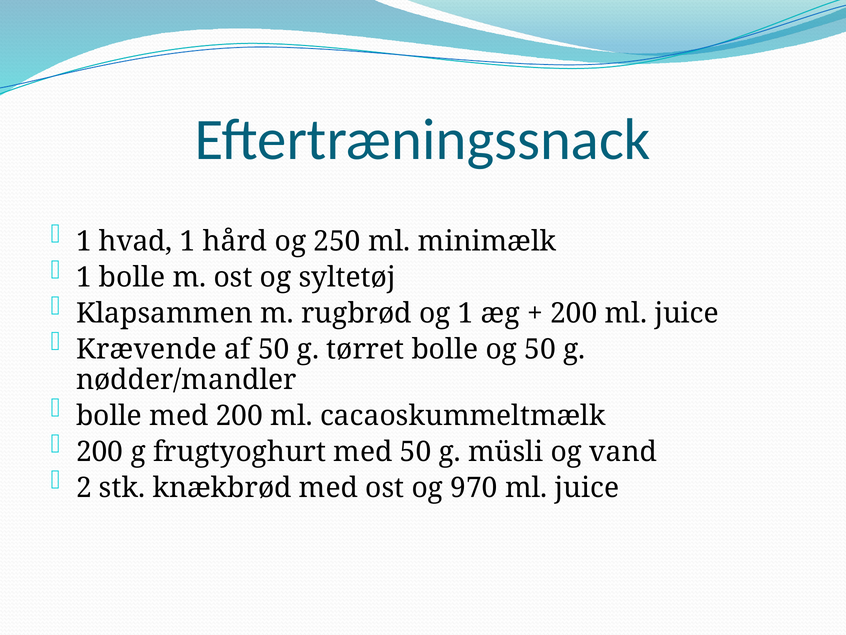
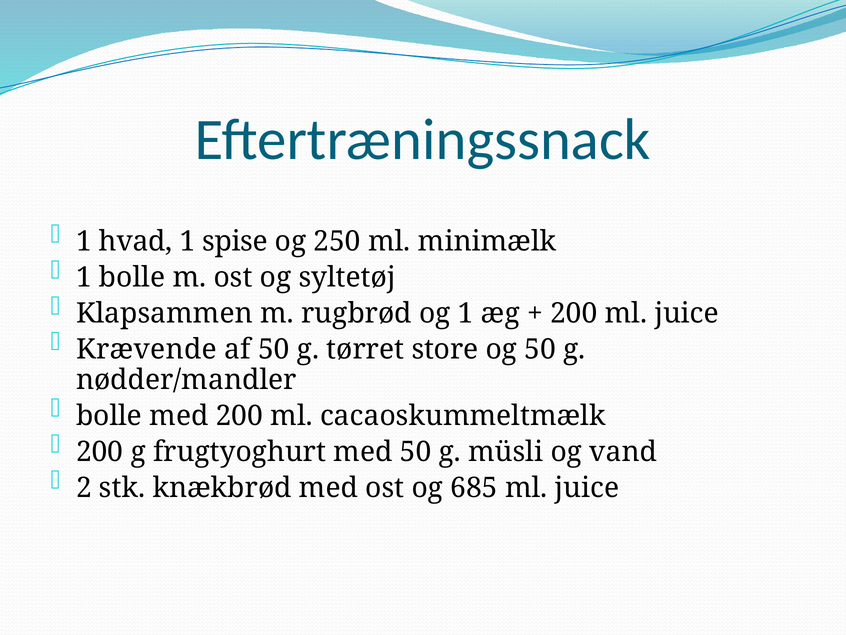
hård: hård -> spise
tørret bolle: bolle -> store
970: 970 -> 685
